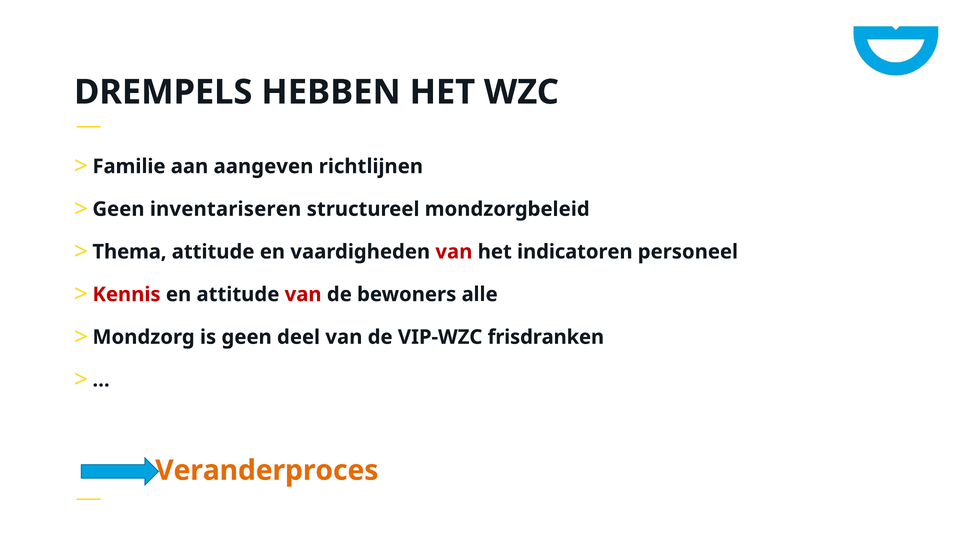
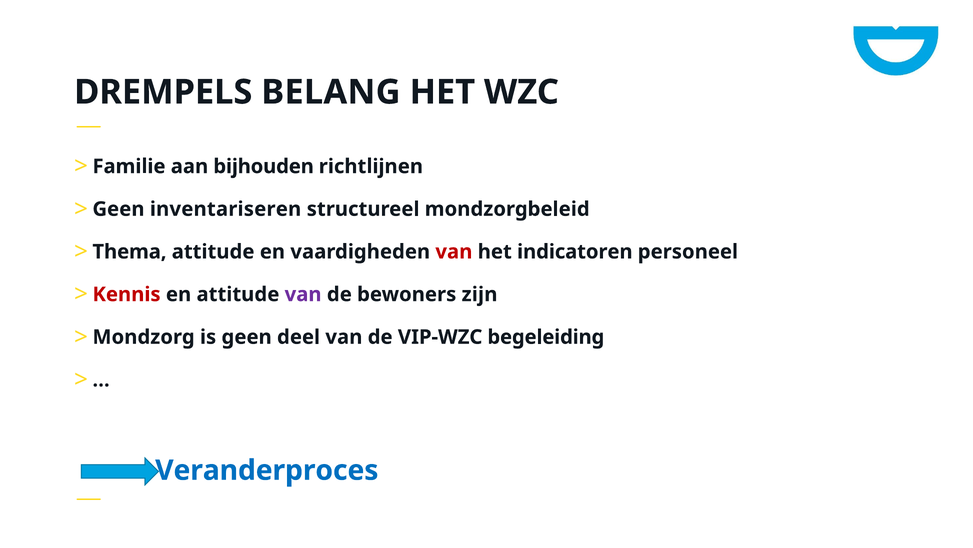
HEBBEN: HEBBEN -> BELANG
aangeven: aangeven -> bijhouden
van at (303, 294) colour: red -> purple
alle: alle -> zijn
frisdranken: frisdranken -> begeleiding
Veranderproces colour: orange -> blue
